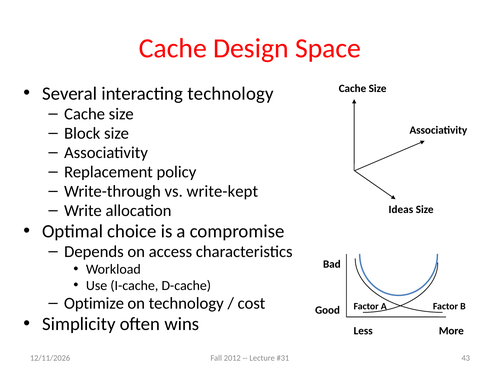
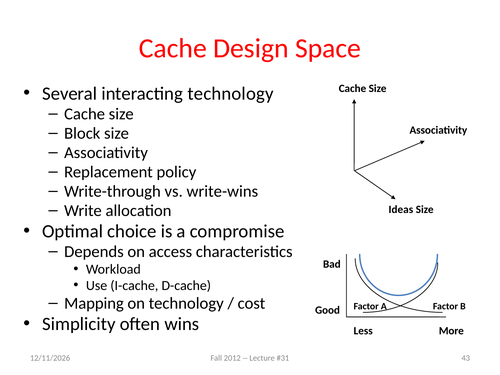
write-kept: write-kept -> write-wins
Optimize: Optimize -> Mapping
